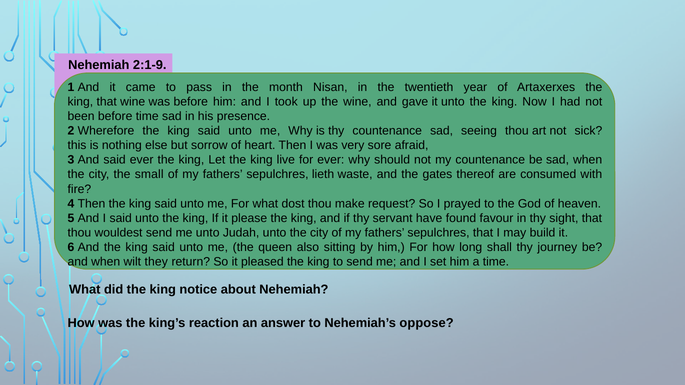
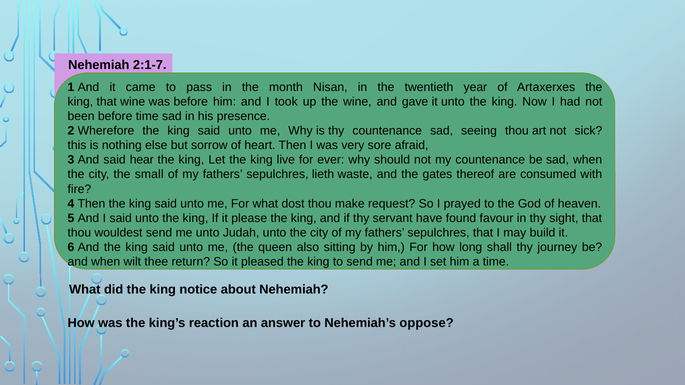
2:1-9: 2:1-9 -> 2:1-7
said ever: ever -> hear
they: they -> thee
